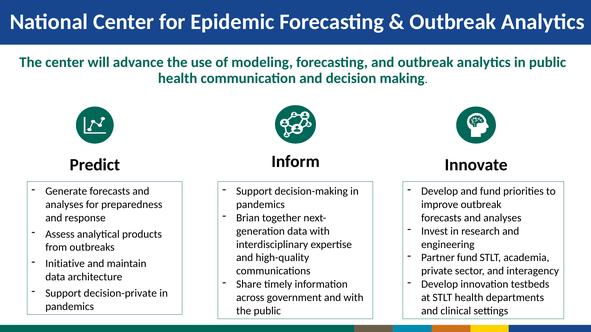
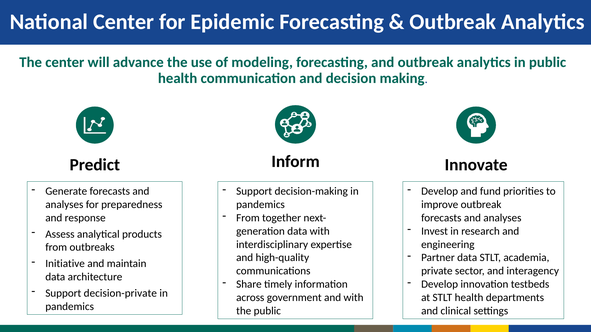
Brian at (248, 218): Brian -> From
Partner fund: fund -> data
